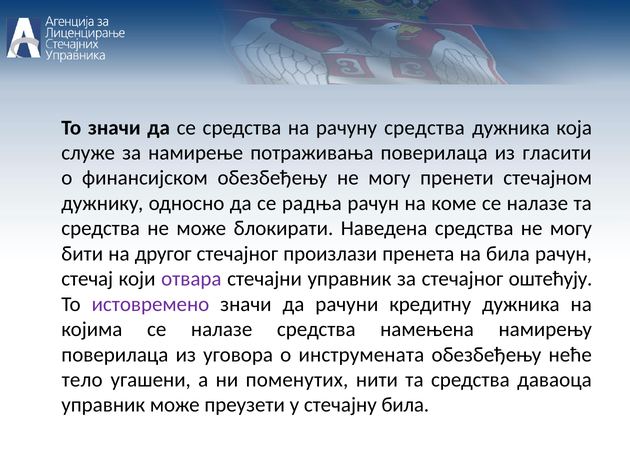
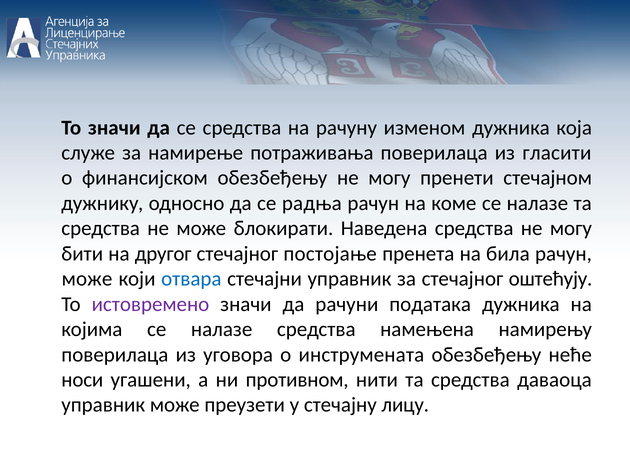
рачуну средства: средства -> изменом
произлази: произлази -> постојање
стечај at (87, 279): стечај -> може
отвара colour: purple -> blue
кредитну: кредитну -> података
тело: тело -> носи
поменутих: поменутих -> противном
стечајну била: била -> лицу
